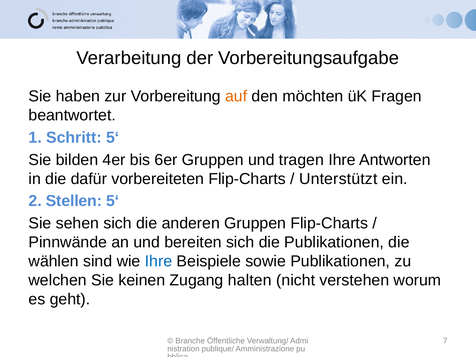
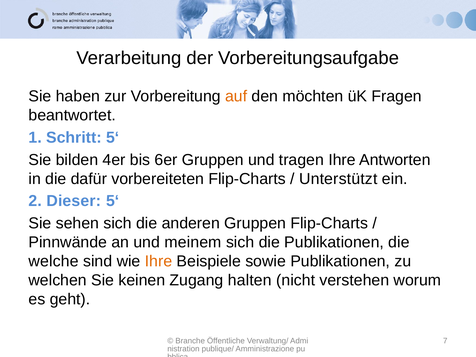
Stellen: Stellen -> Dieser
bereiten: bereiten -> meinem
wählen: wählen -> welche
Ihre at (159, 261) colour: blue -> orange
